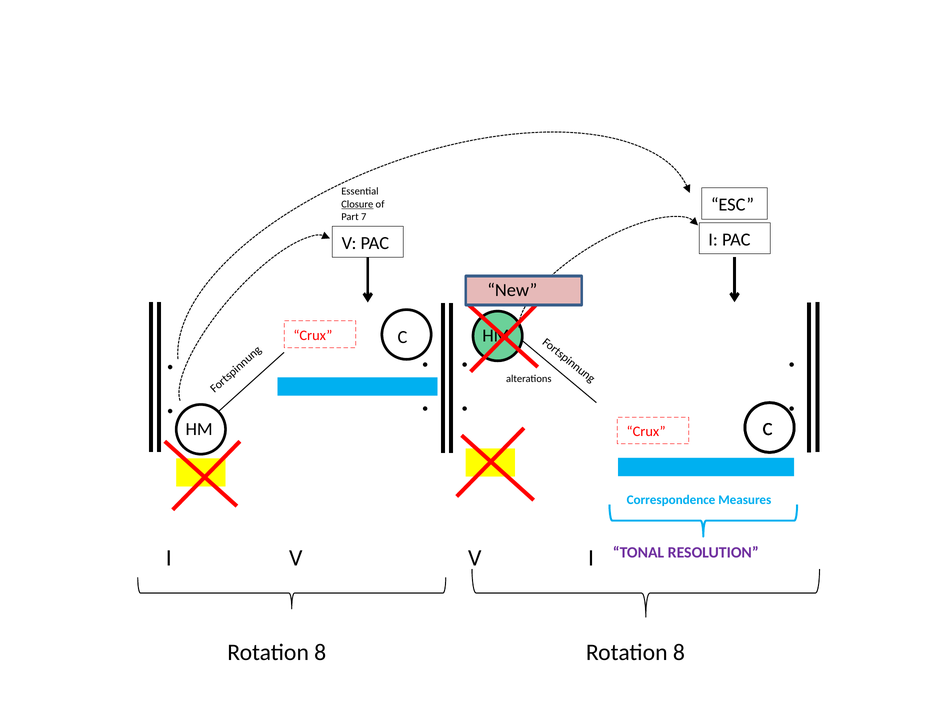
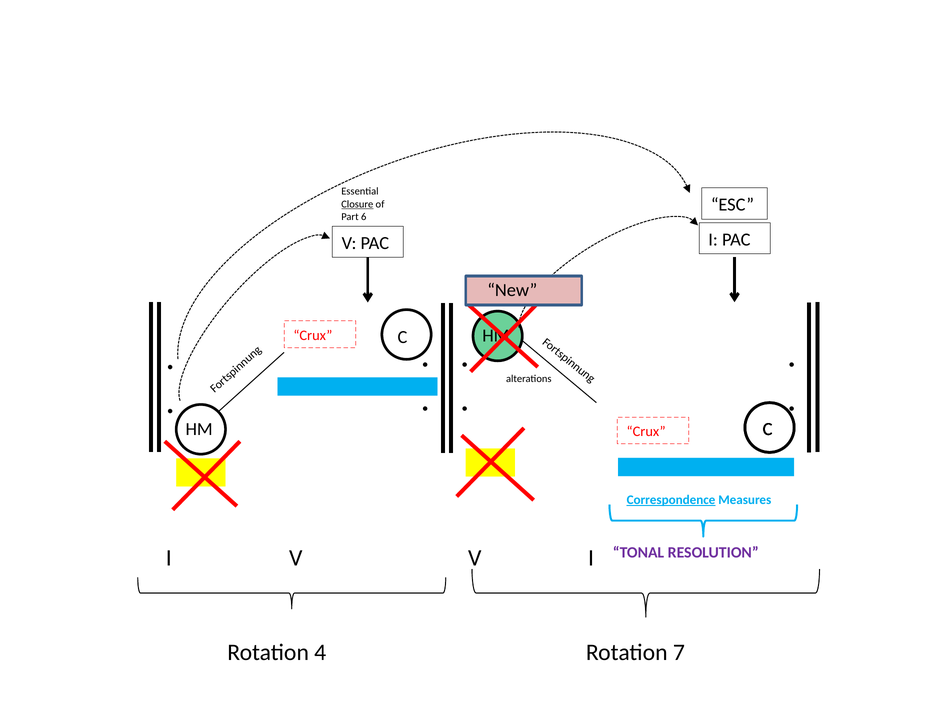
7: 7 -> 6
Correspondence underline: none -> present
8 at (320, 653): 8 -> 4
8 at (679, 653): 8 -> 7
